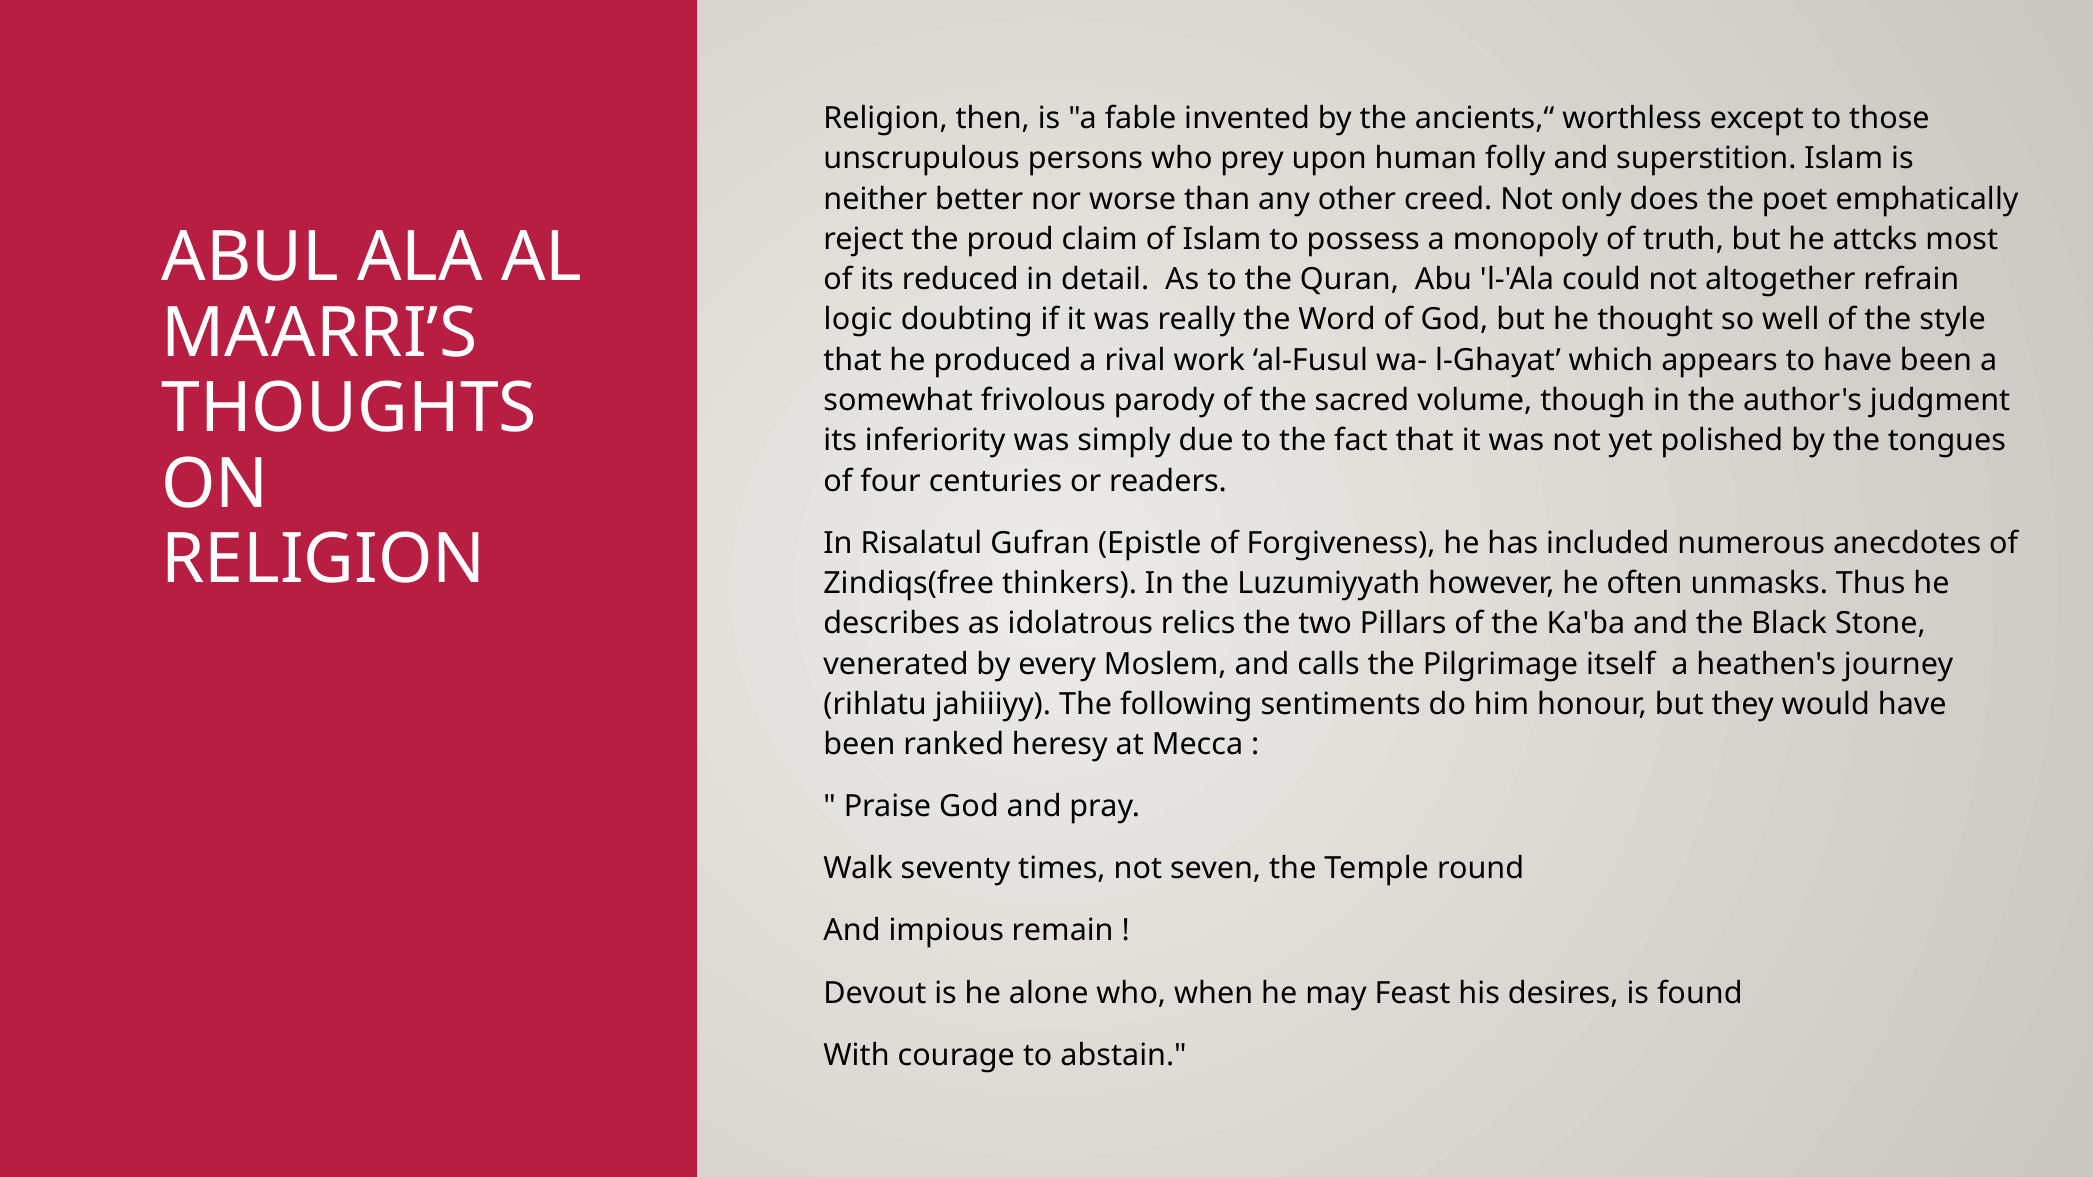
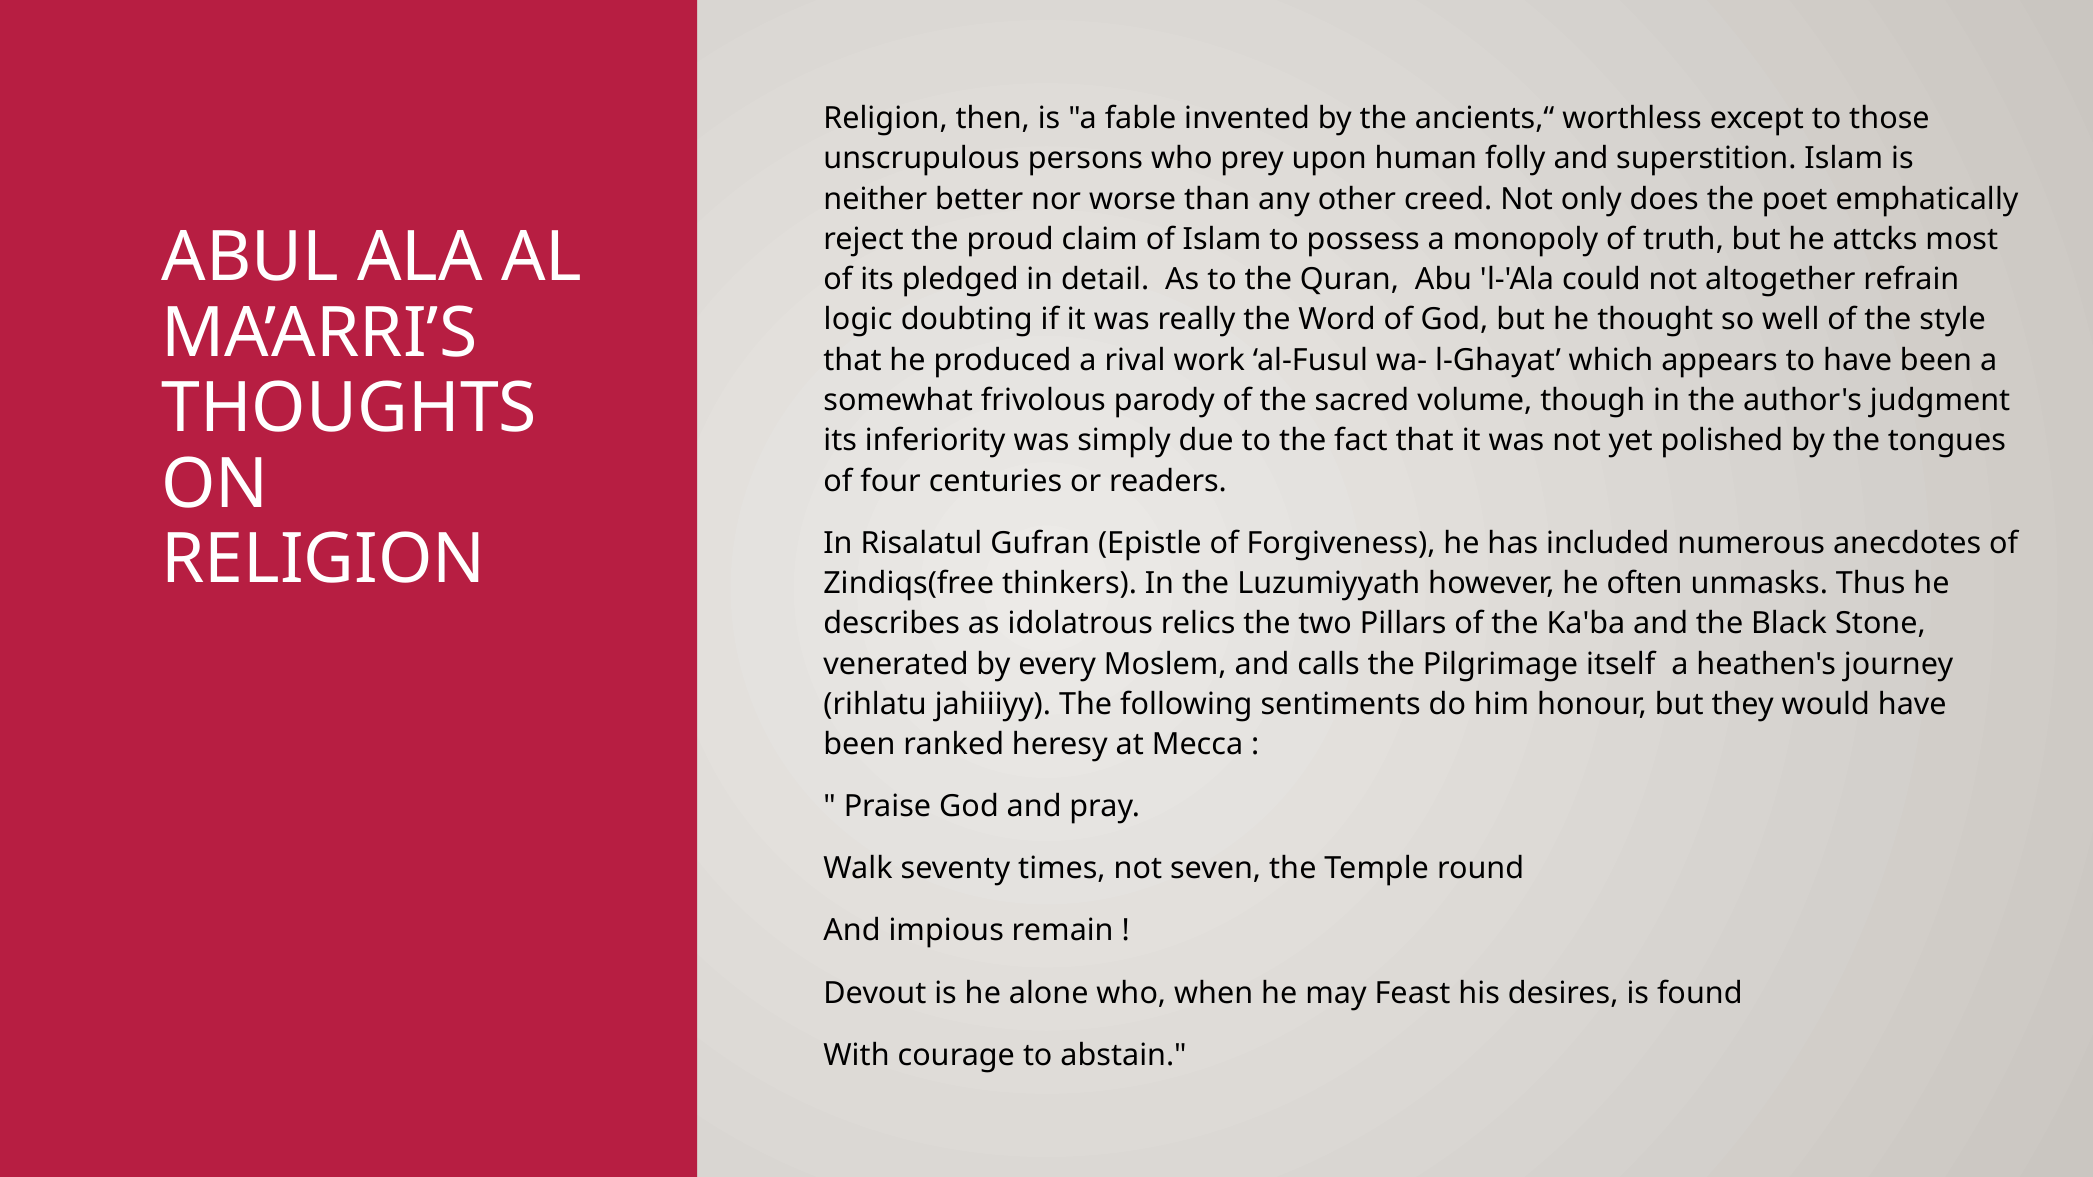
reduced: reduced -> pledged
